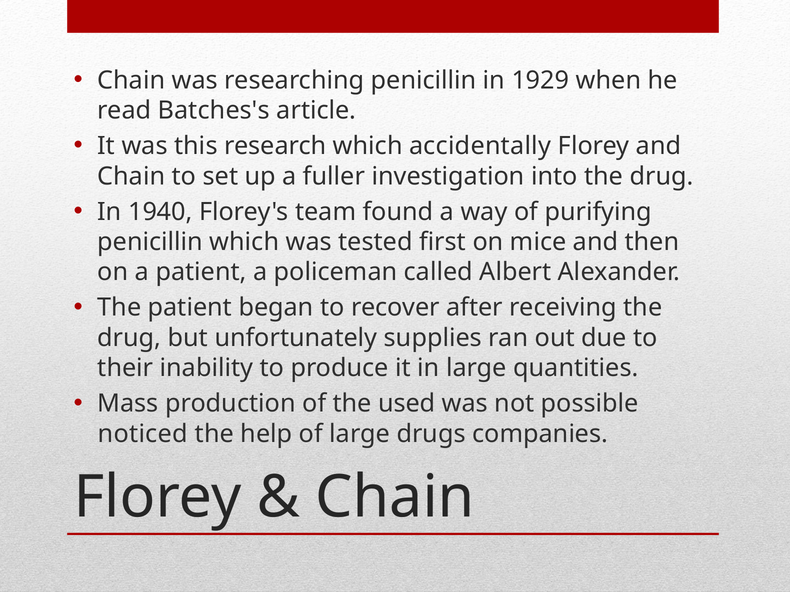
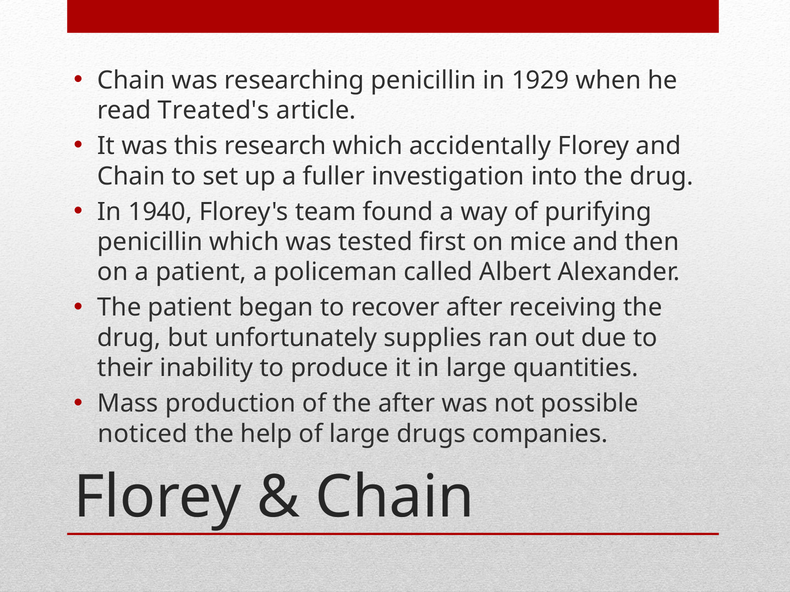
Batches's: Batches's -> Treated's
the used: used -> after
